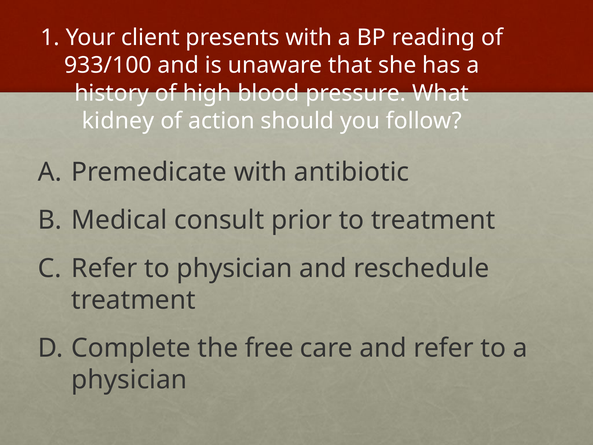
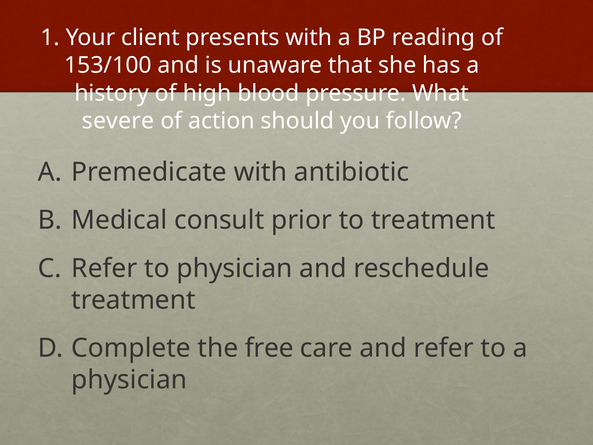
933/100: 933/100 -> 153/100
kidney: kidney -> severe
